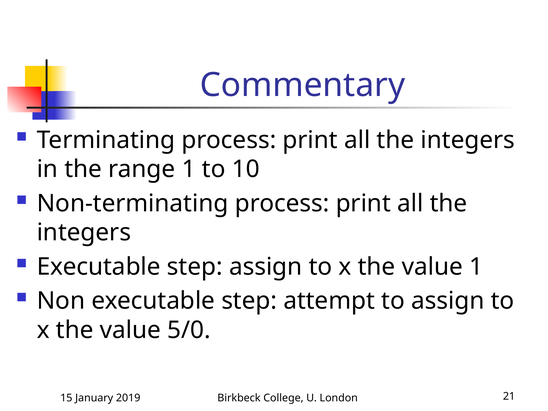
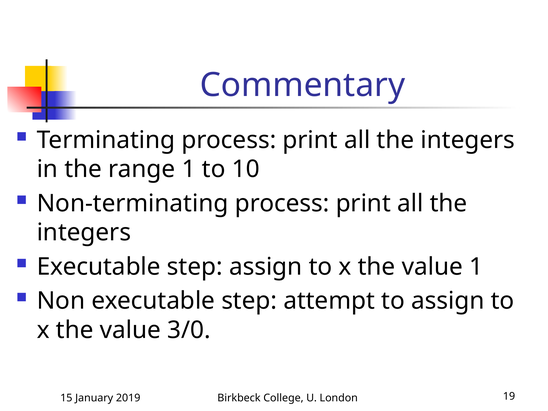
5/0: 5/0 -> 3/0
21: 21 -> 19
